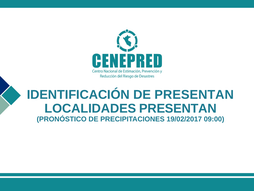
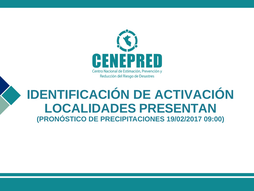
DE PRESENTAN: PRESENTAN -> ACTIVACIÓN
